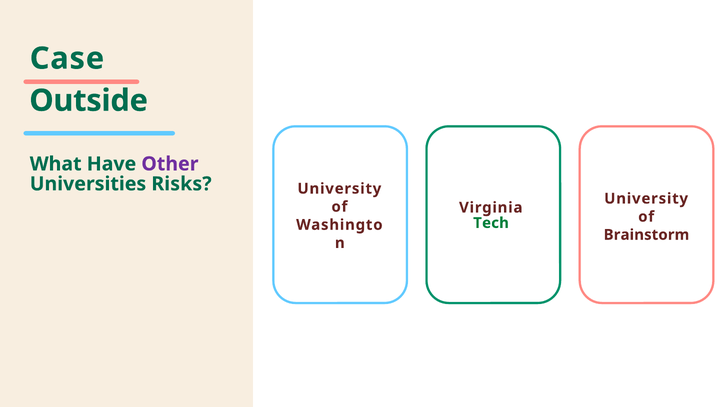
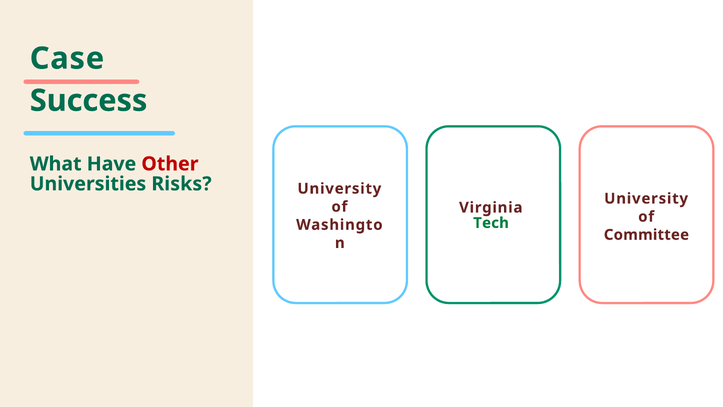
Outside: Outside -> Success
Other colour: purple -> red
Brainstorm: Brainstorm -> Committee
